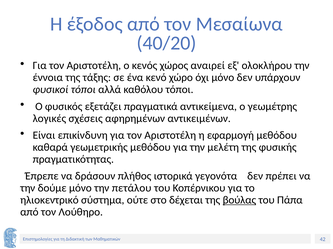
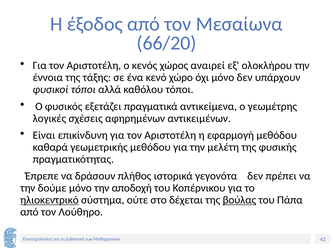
40/20: 40/20 -> 66/20
πετάλου: πετάλου -> αποδοχή
ηλιοκεντρικό underline: none -> present
